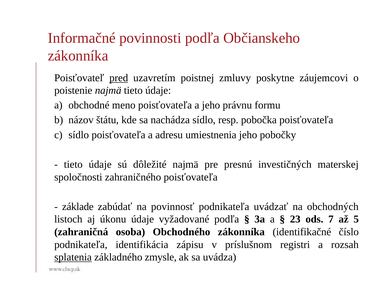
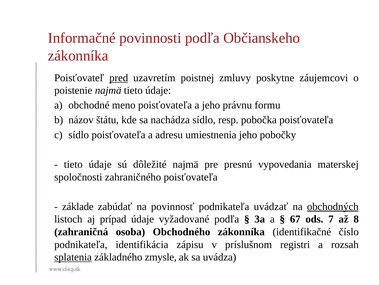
investičných: investičných -> vypovedania
obchodných underline: none -> present
úkonu: úkonu -> prípad
23: 23 -> 67
5: 5 -> 8
